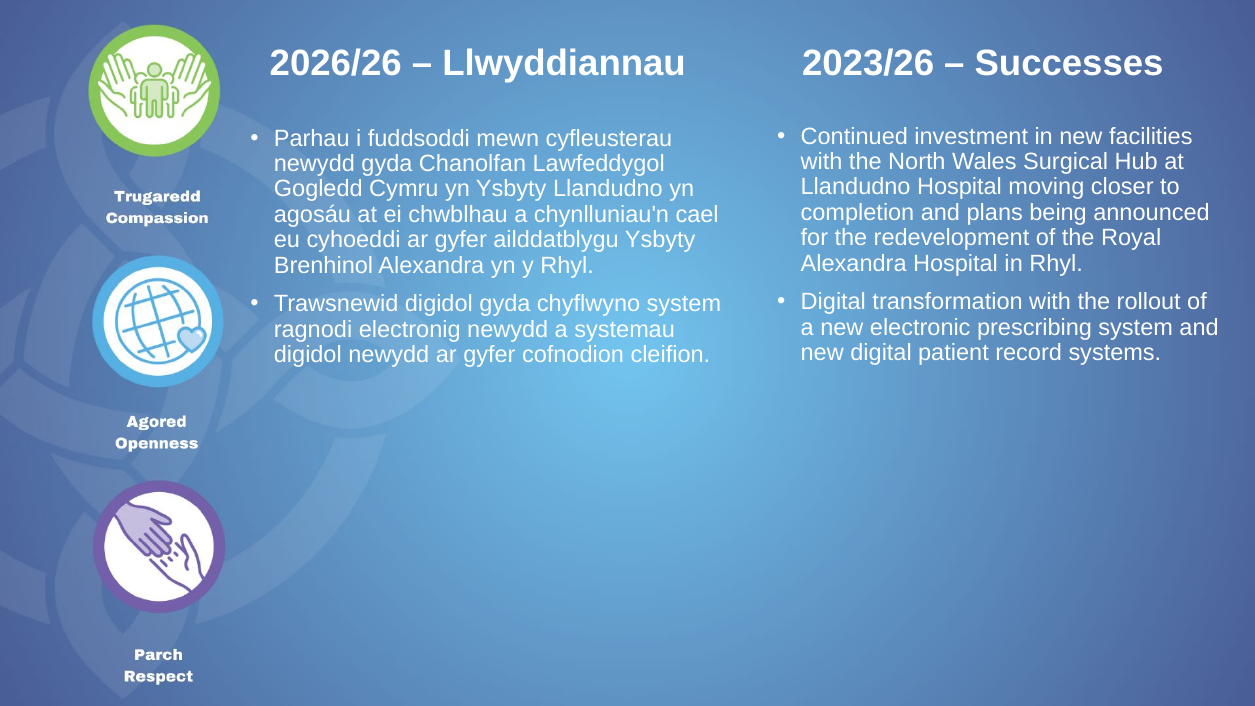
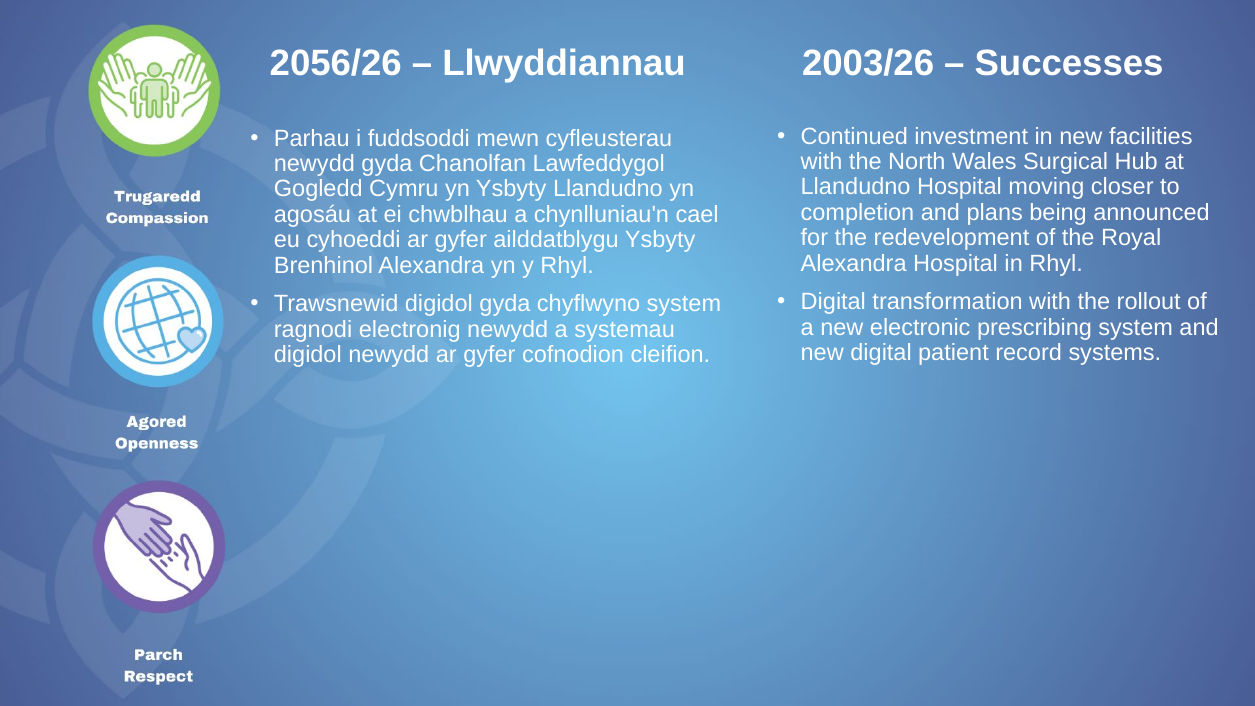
2026/26: 2026/26 -> 2056/26
2023/26: 2023/26 -> 2003/26
